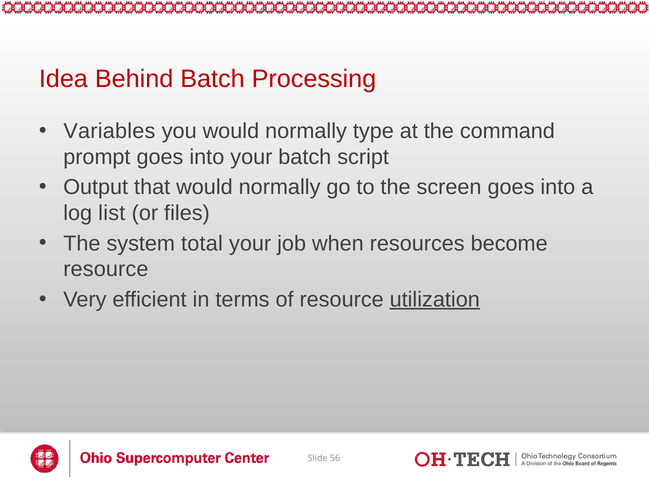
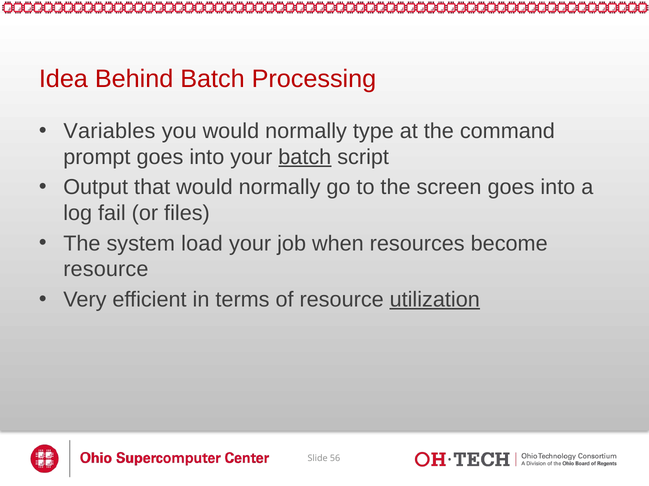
batch at (305, 157) underline: none -> present
list: list -> fail
total: total -> load
